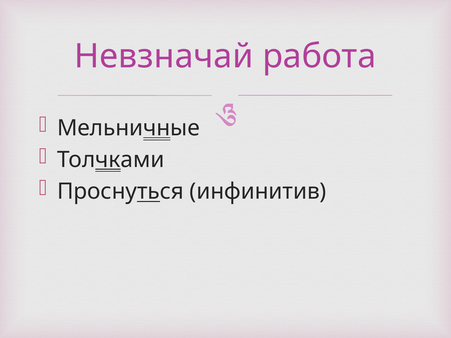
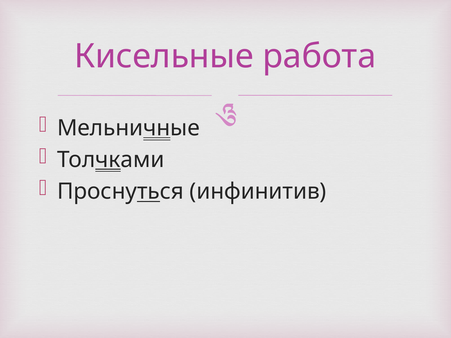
Невзначай: Невзначай -> Кисельные
